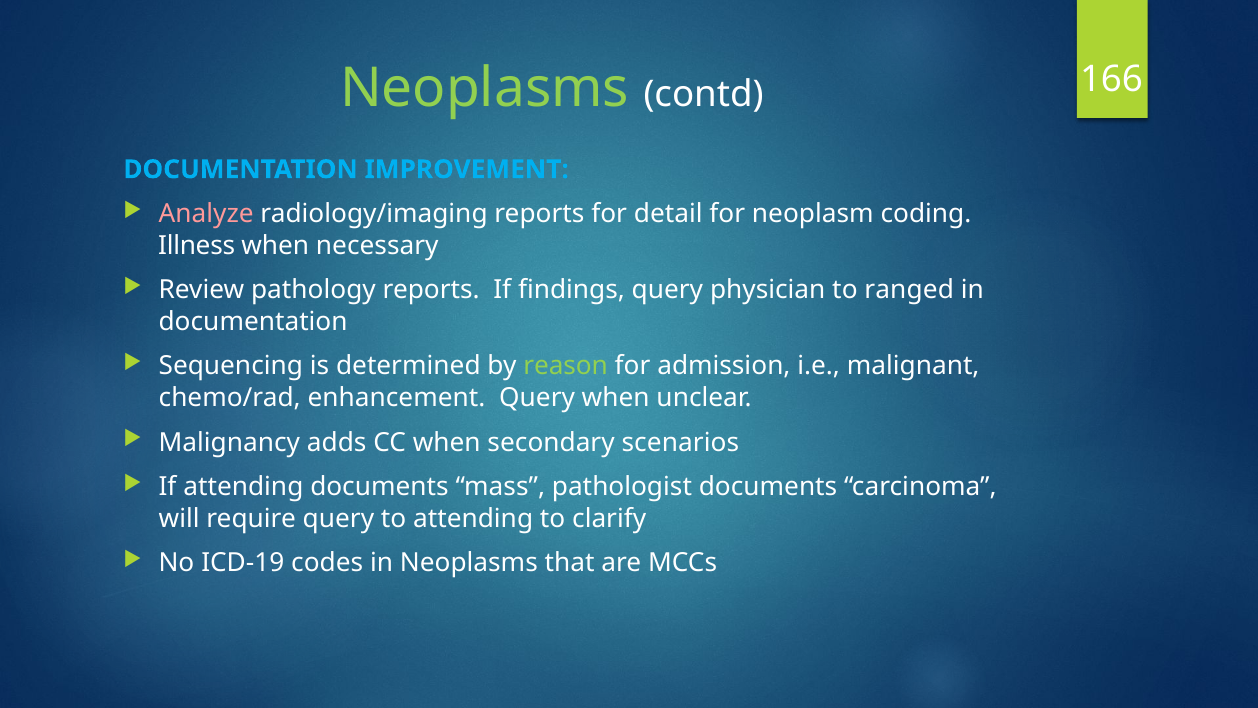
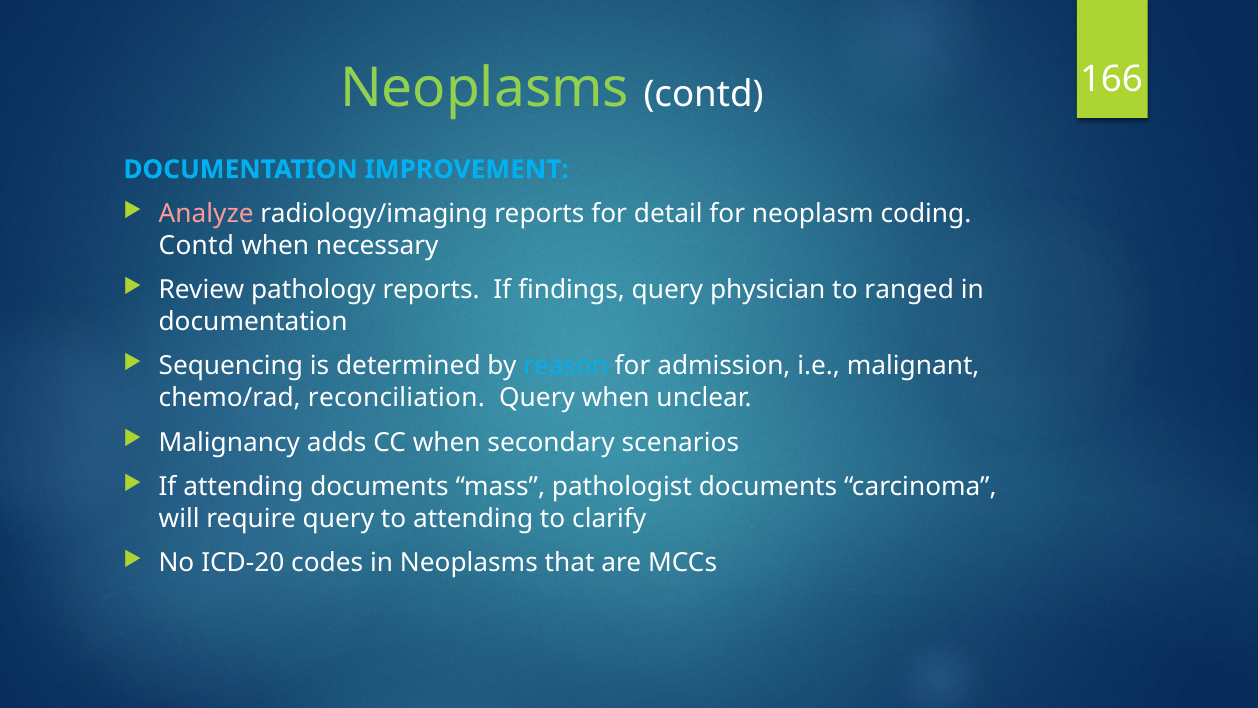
Illness at (197, 245): Illness -> Contd
reason colour: light green -> light blue
enhancement: enhancement -> reconciliation
ICD-19: ICD-19 -> ICD-20
